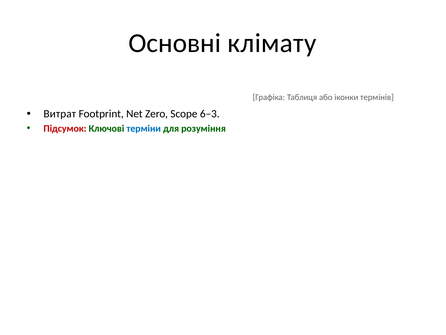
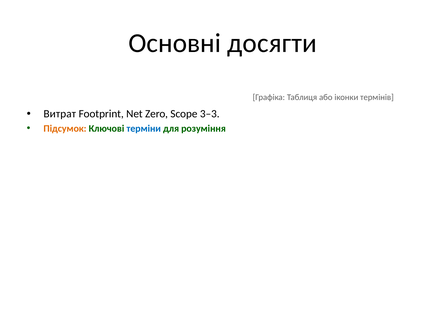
клімату: клімату -> досягти
6–3: 6–3 -> 3–3
Підсумок colour: red -> orange
